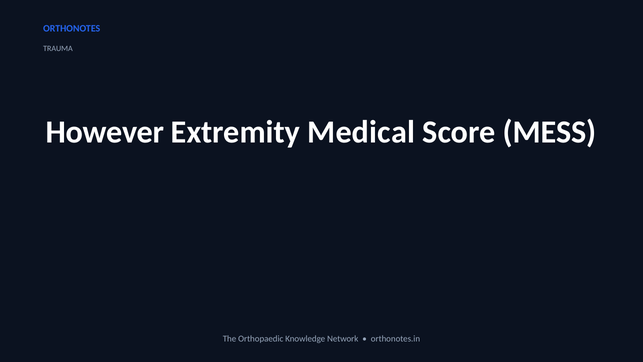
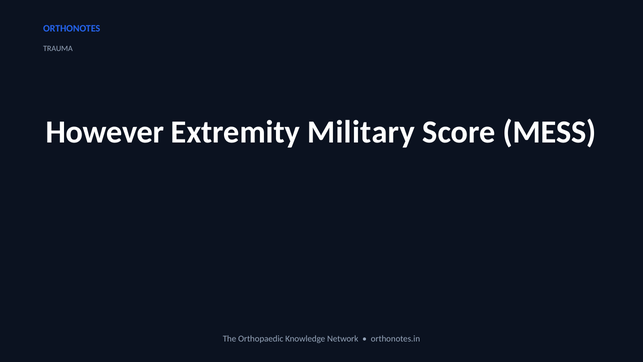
Medical: Medical -> Military
